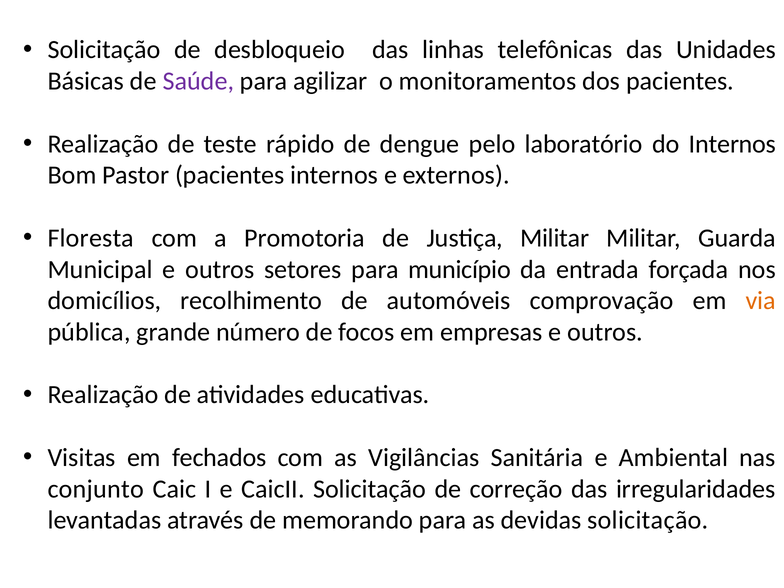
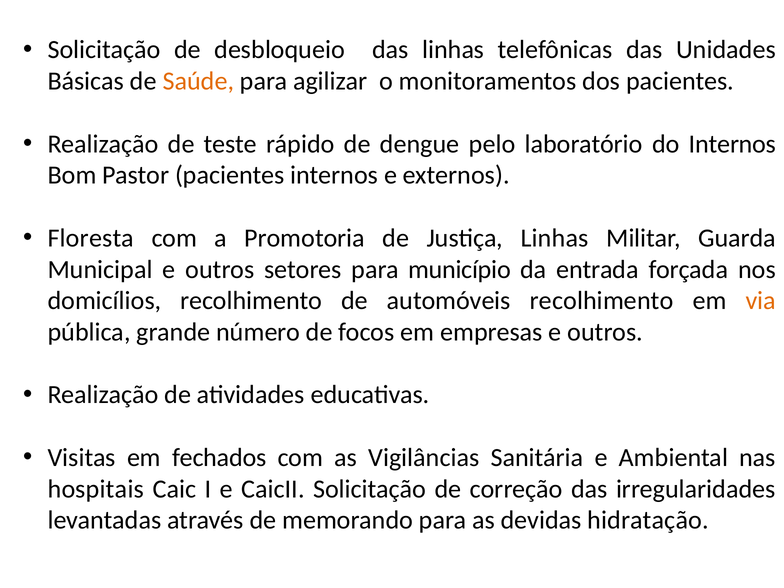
Saúde colour: purple -> orange
Justiça Militar: Militar -> Linhas
automóveis comprovação: comprovação -> recolhimento
conjunto: conjunto -> hospitais
devidas solicitação: solicitação -> hidratação
